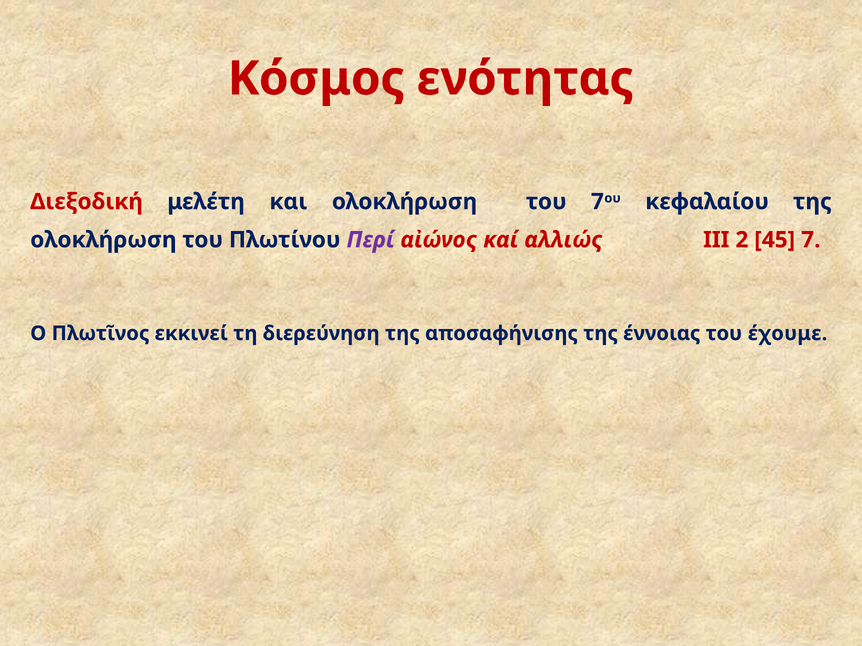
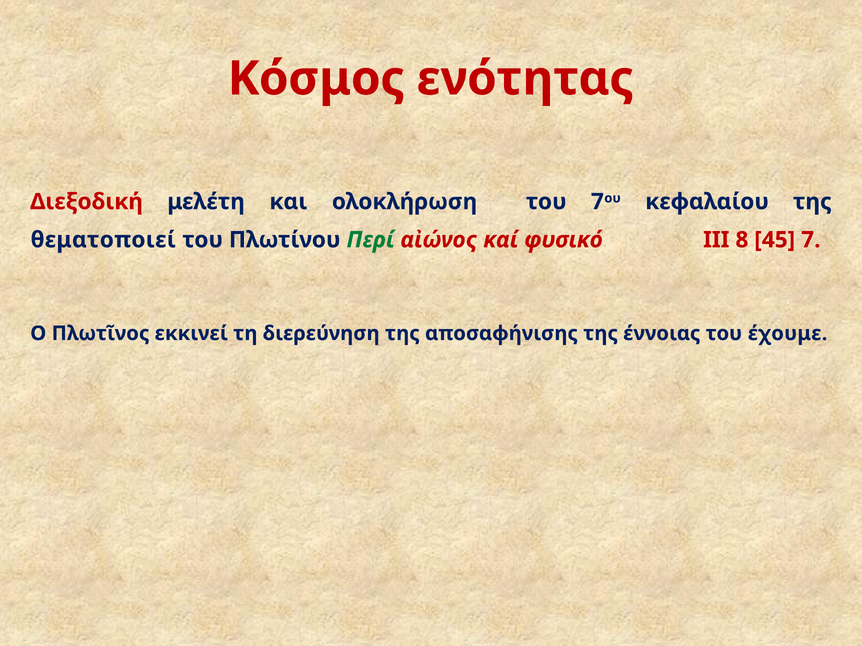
ολοκλήρωση at (103, 240): ολοκλήρωση -> θεματοποιεί
Περί colour: purple -> green
αλλιώς: αλλιώς -> φυσικό
2: 2 -> 8
